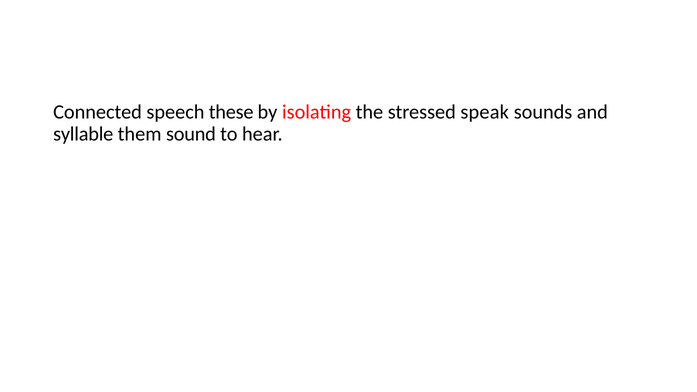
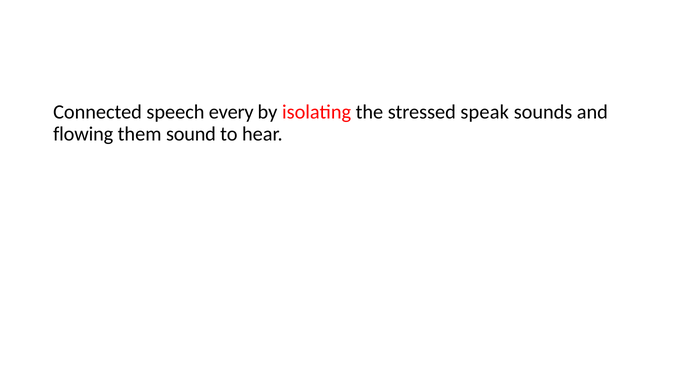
these: these -> every
syllable: syllable -> flowing
